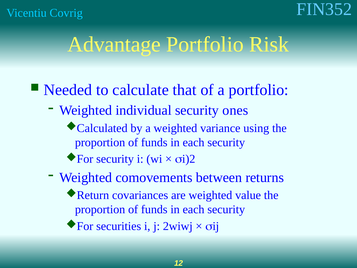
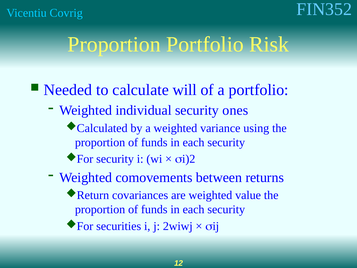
Advantage at (114, 44): Advantage -> Proportion
that: that -> will
